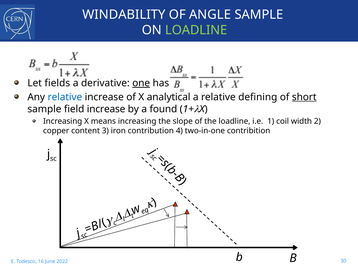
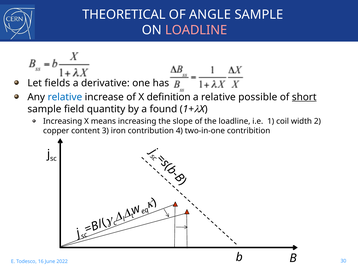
WINDABILITY: WINDABILITY -> THEORETICAL
LOADLINE at (196, 30) colour: light green -> pink
one underline: present -> none
analytical: analytical -> definition
defining: defining -> possible
field increase: increase -> quantity
